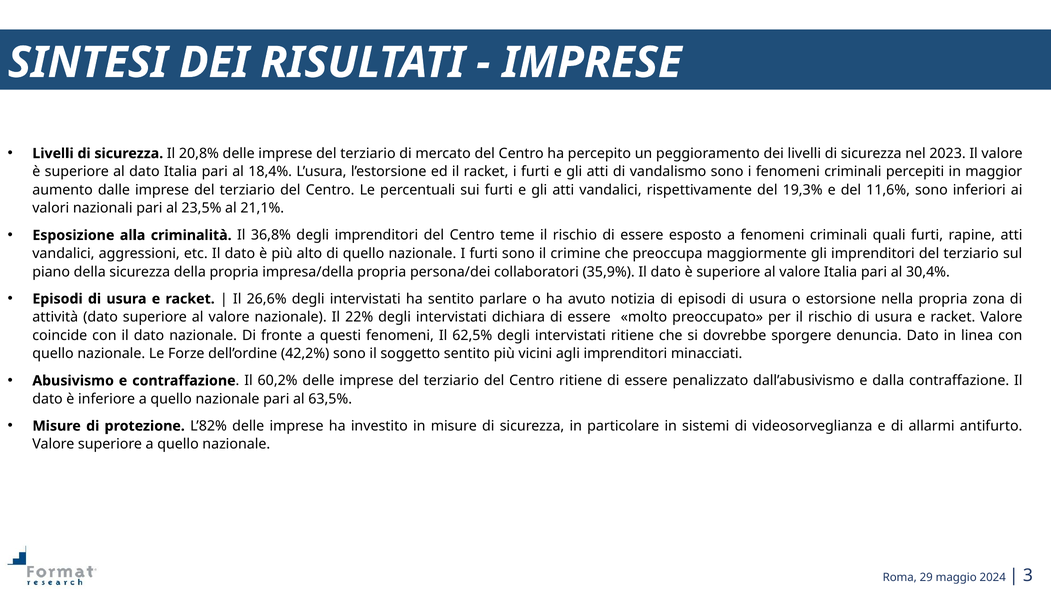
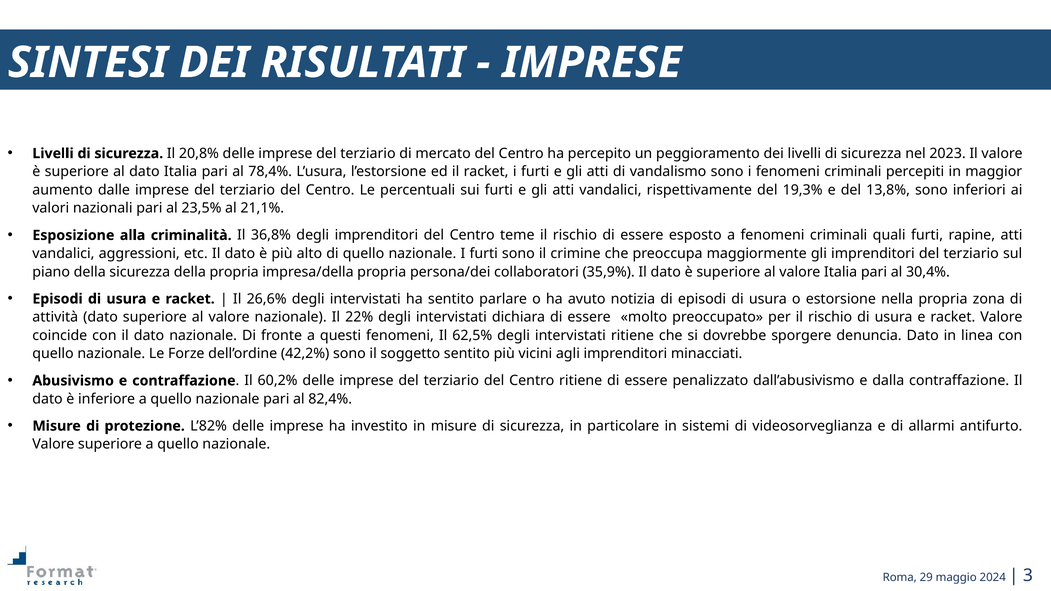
18,4%: 18,4% -> 78,4%
11,6%: 11,6% -> 13,8%
63,5%: 63,5% -> 82,4%
